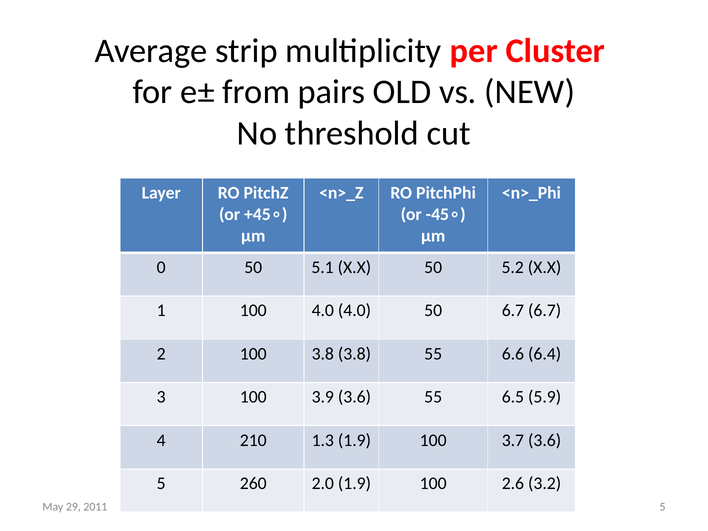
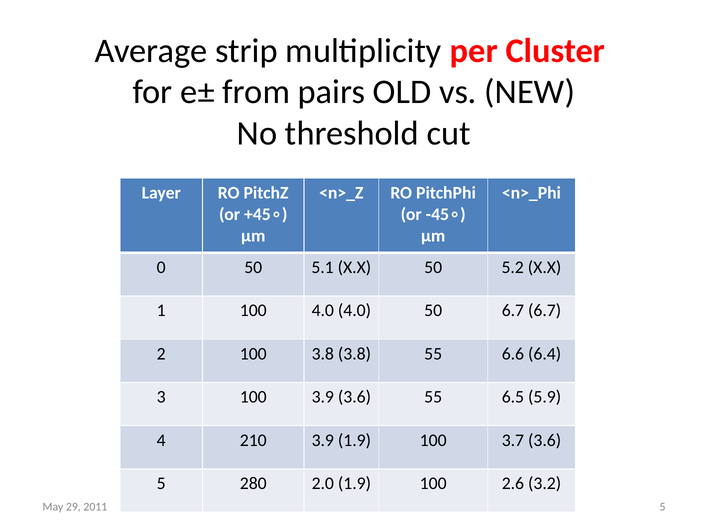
210 1.3: 1.3 -> 3.9
260: 260 -> 280
